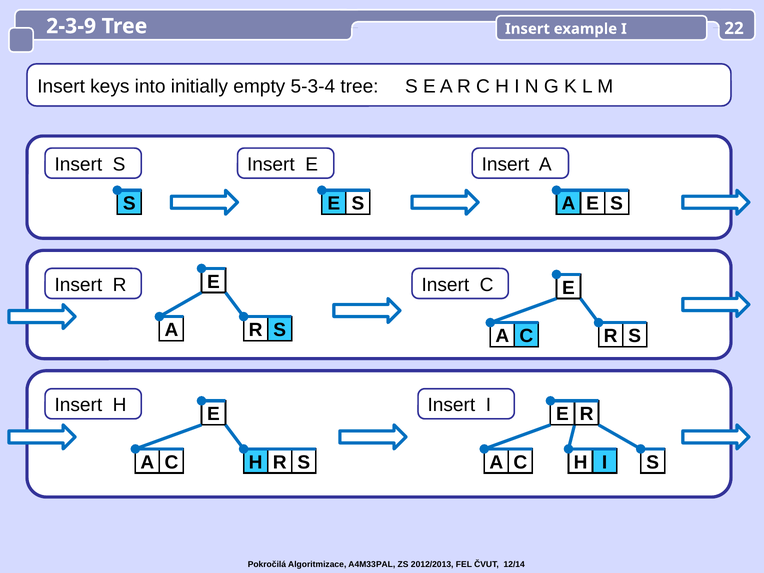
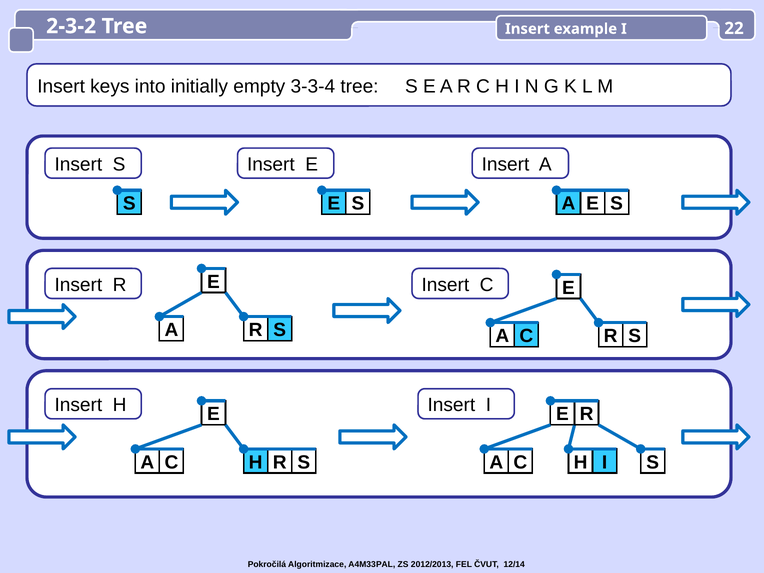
2-3-9: 2-3-9 -> 2-3-2
5-3-4: 5-3-4 -> 3-3-4
